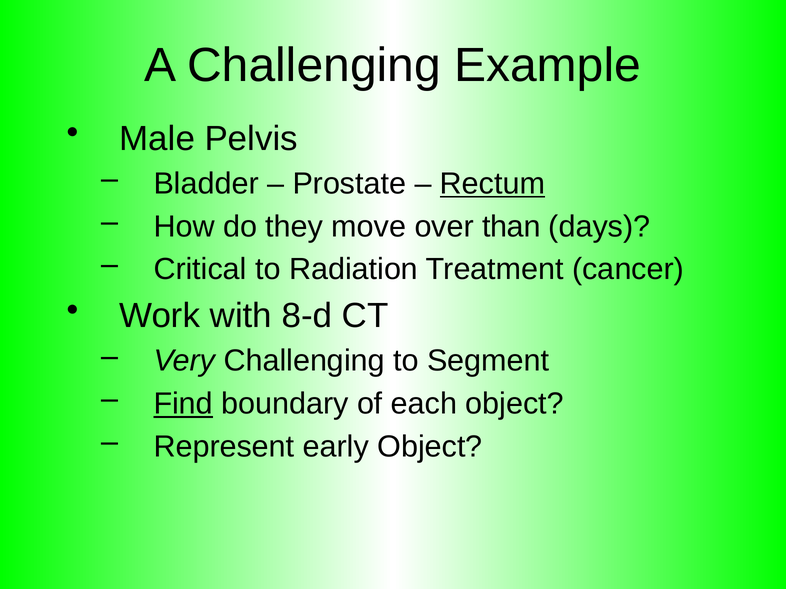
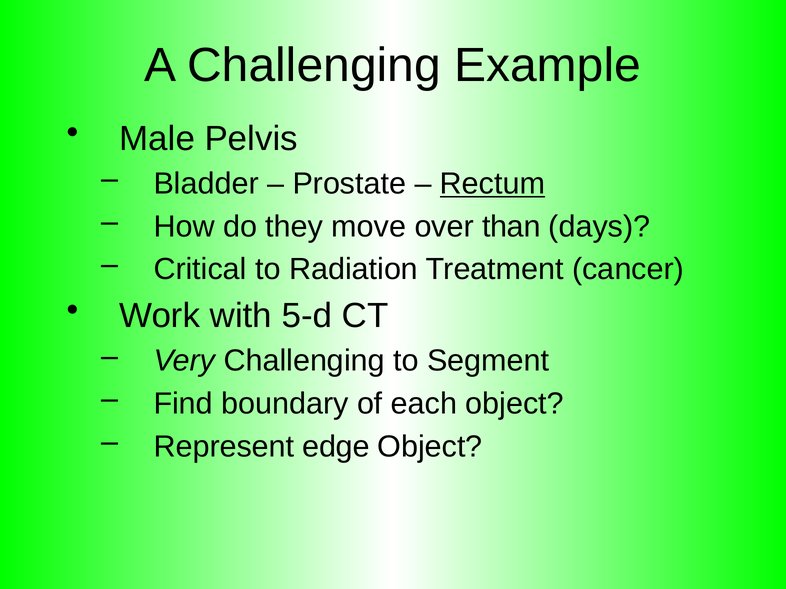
8-d: 8-d -> 5-d
Find underline: present -> none
early: early -> edge
